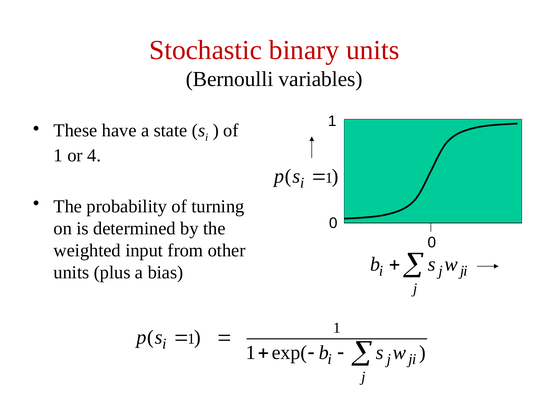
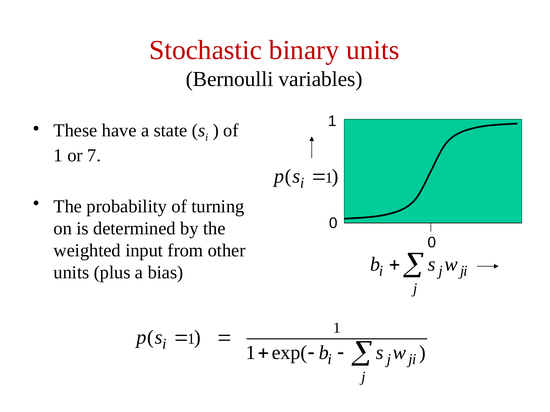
4: 4 -> 7
